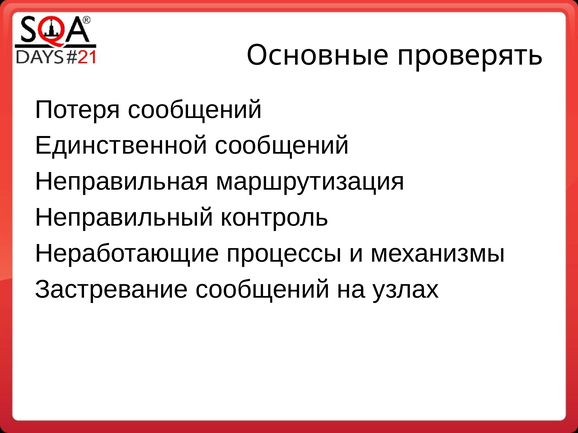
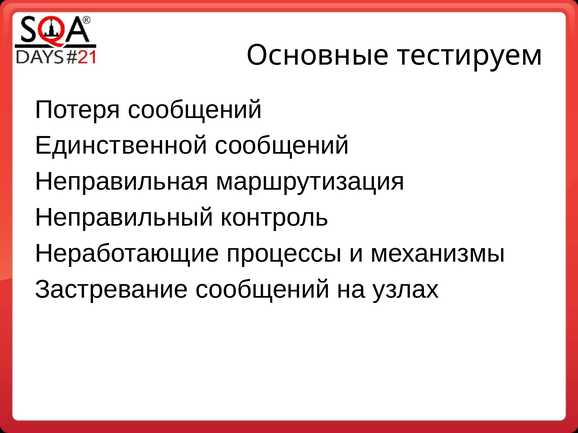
проверять: проверять -> тестируем
